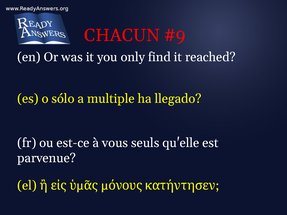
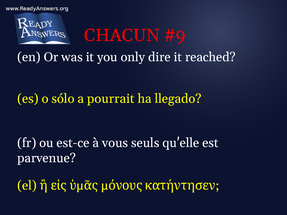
find: find -> dire
multiple: multiple -> pourrait
